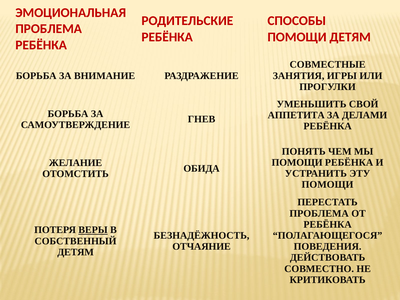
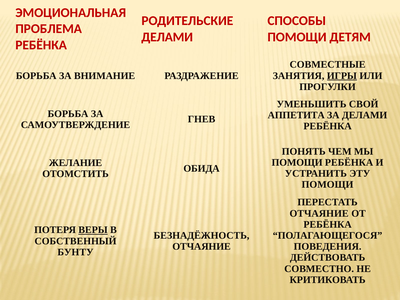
РЕБЁНКА at (167, 37): РЕБЁНКА -> ДЕЛАМИ
ИГРЫ underline: none -> present
ПРОБЛЕМА at (319, 213): ПРОБЛЕМА -> ОТЧАЯНИЕ
ДЕТЯМ at (76, 252): ДЕТЯМ -> БУНТУ
